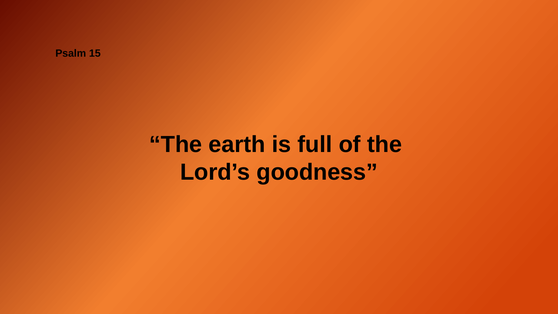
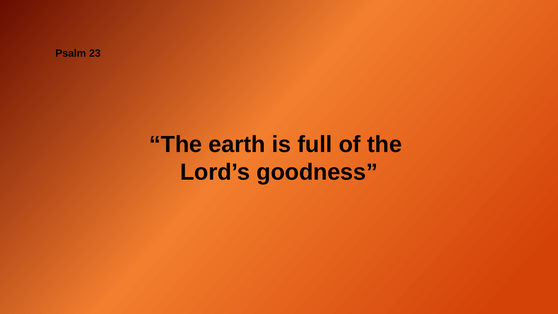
15: 15 -> 23
